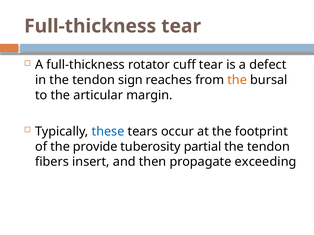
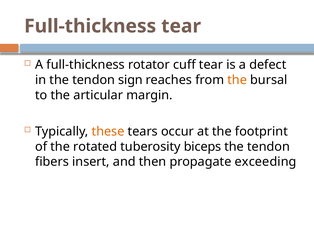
these colour: blue -> orange
provide: provide -> rotated
partial: partial -> biceps
